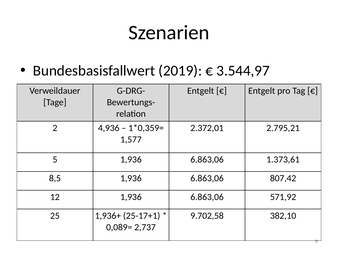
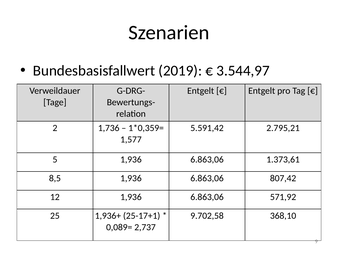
4,936: 4,936 -> 1,736
2.372,01: 2.372,01 -> 5.591,42
382,10: 382,10 -> 368,10
